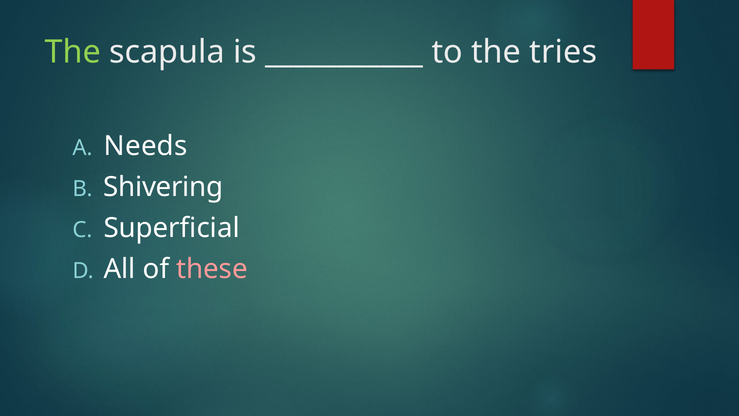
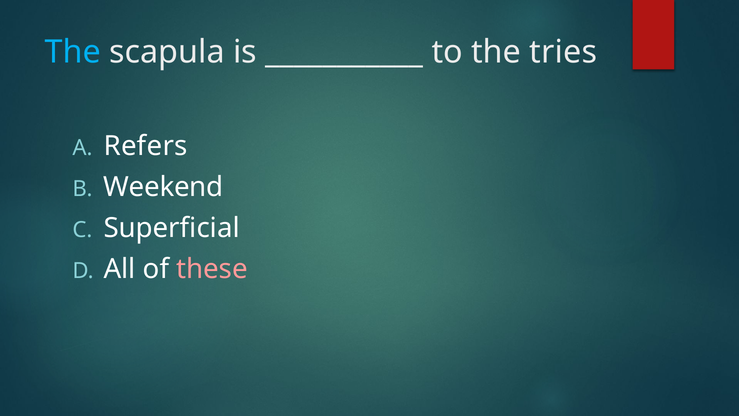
The at (73, 52) colour: light green -> light blue
Needs: Needs -> Refers
Shivering: Shivering -> Weekend
